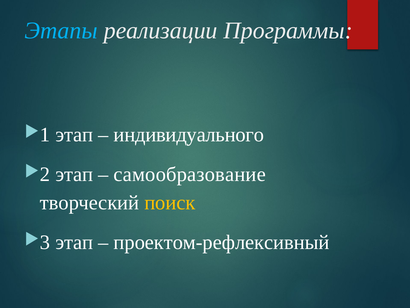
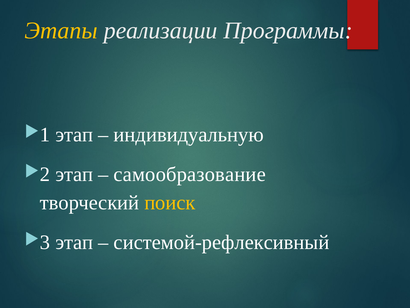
Этапы colour: light blue -> yellow
индивидуального: индивидуального -> индивидуальную
проектом-рефлексивный: проектом-рефлексивный -> системой-рефлексивный
